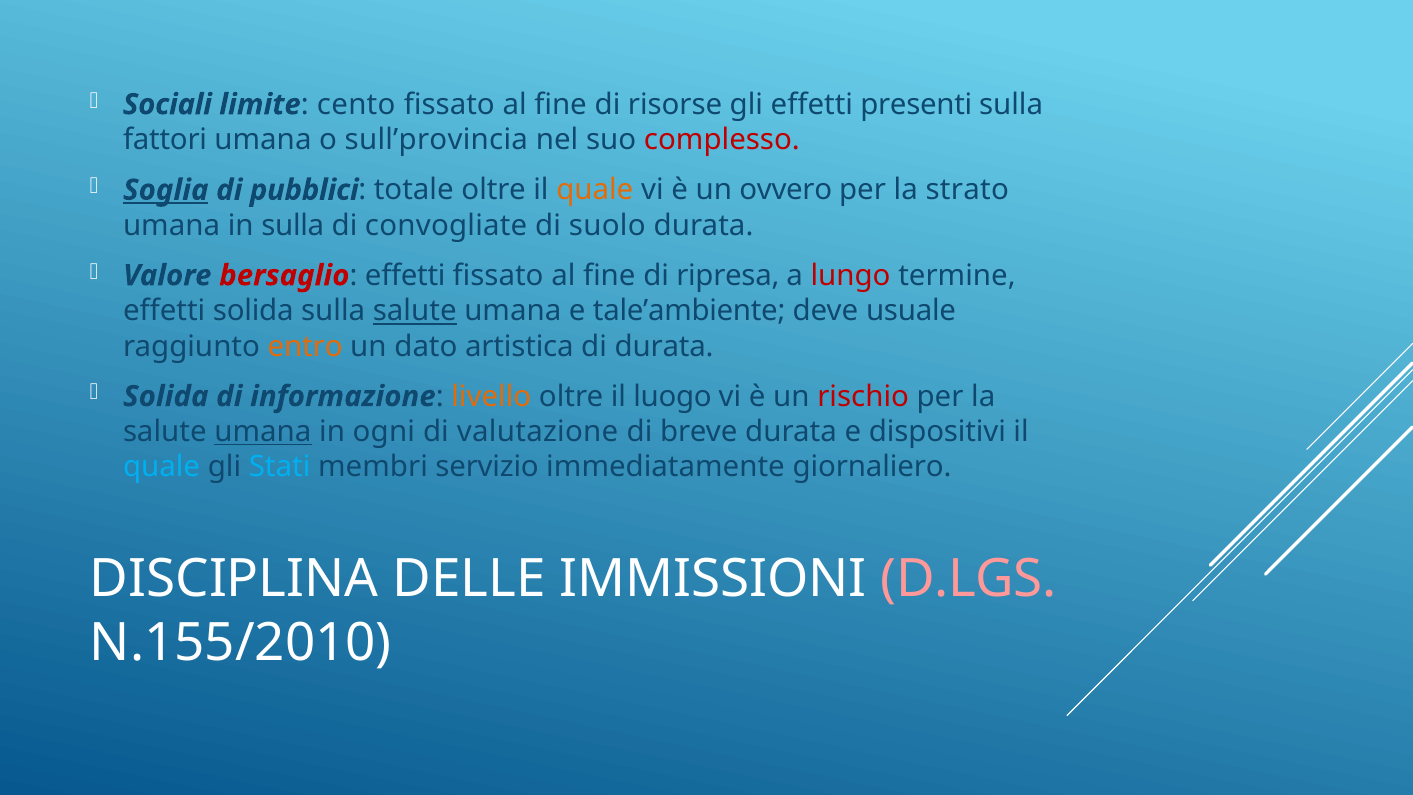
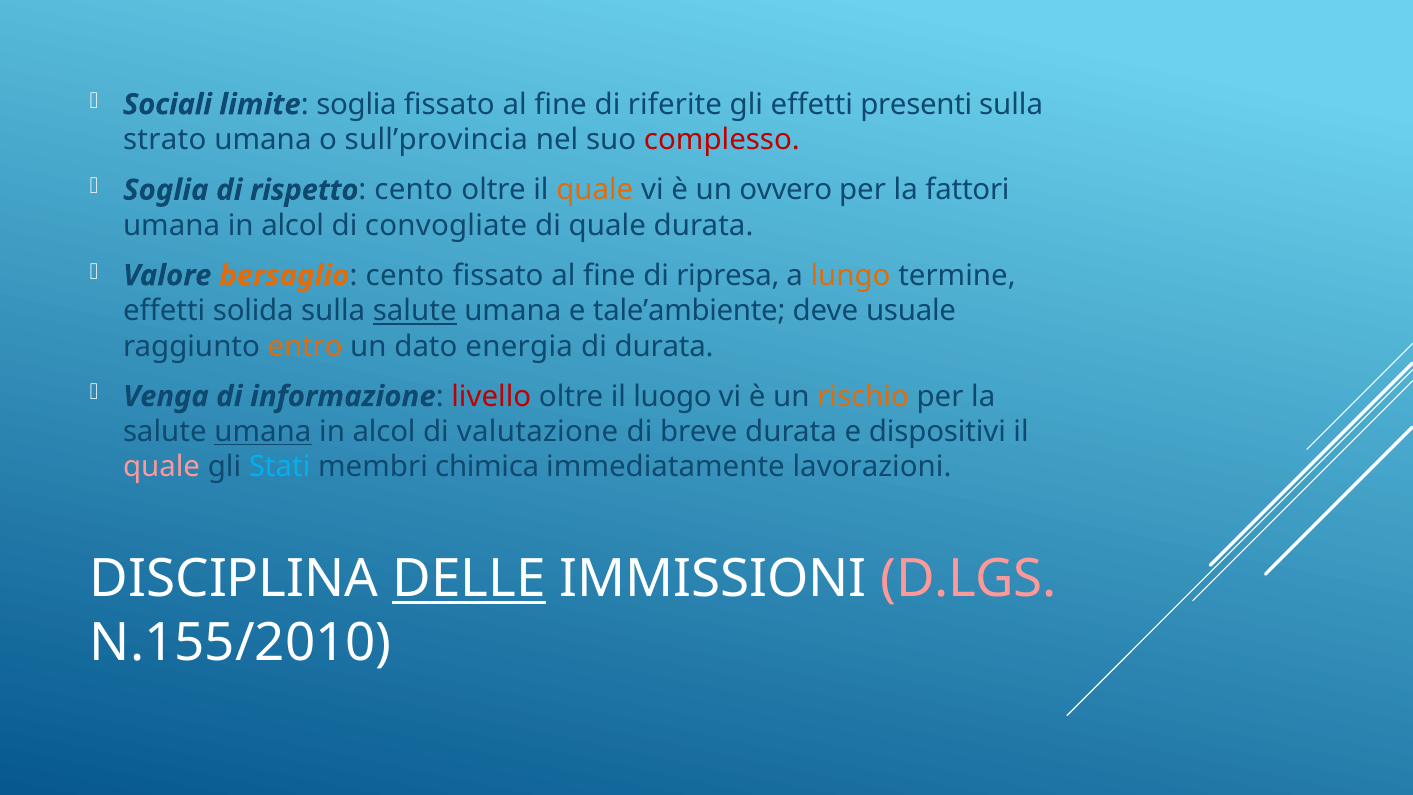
cento at (356, 105): cento -> soglia
risorse: risorse -> riferite
fattori: fattori -> strato
Soglia at (166, 190) underline: present -> none
pubblici: pubblici -> rispetto
totale at (414, 190): totale -> cento
strato: strato -> fattori
sulla at (293, 225): sulla -> alcol
di suolo: suolo -> quale
bersaglio colour: red -> orange
effetti at (405, 275): effetti -> cento
lungo colour: red -> orange
artistica: artistica -> energia
Solida at (166, 396): Solida -> Venga
livello colour: orange -> red
rischio colour: red -> orange
ogni at (384, 432): ogni -> alcol
quale at (162, 467) colour: light blue -> pink
servizio: servizio -> chimica
giornaliero: giornaliero -> lavorazioni
DELLE underline: none -> present
